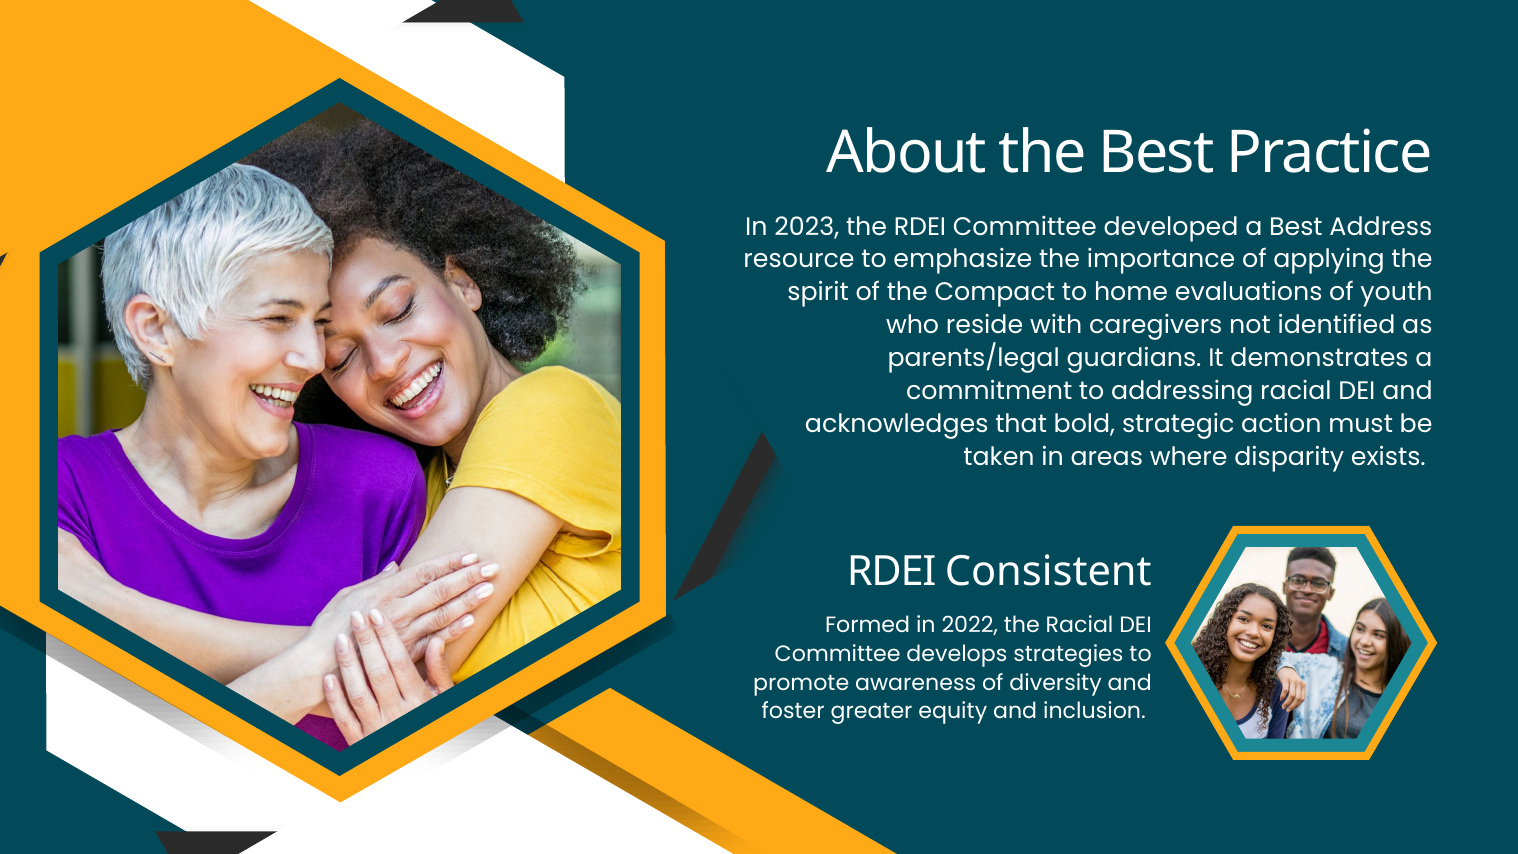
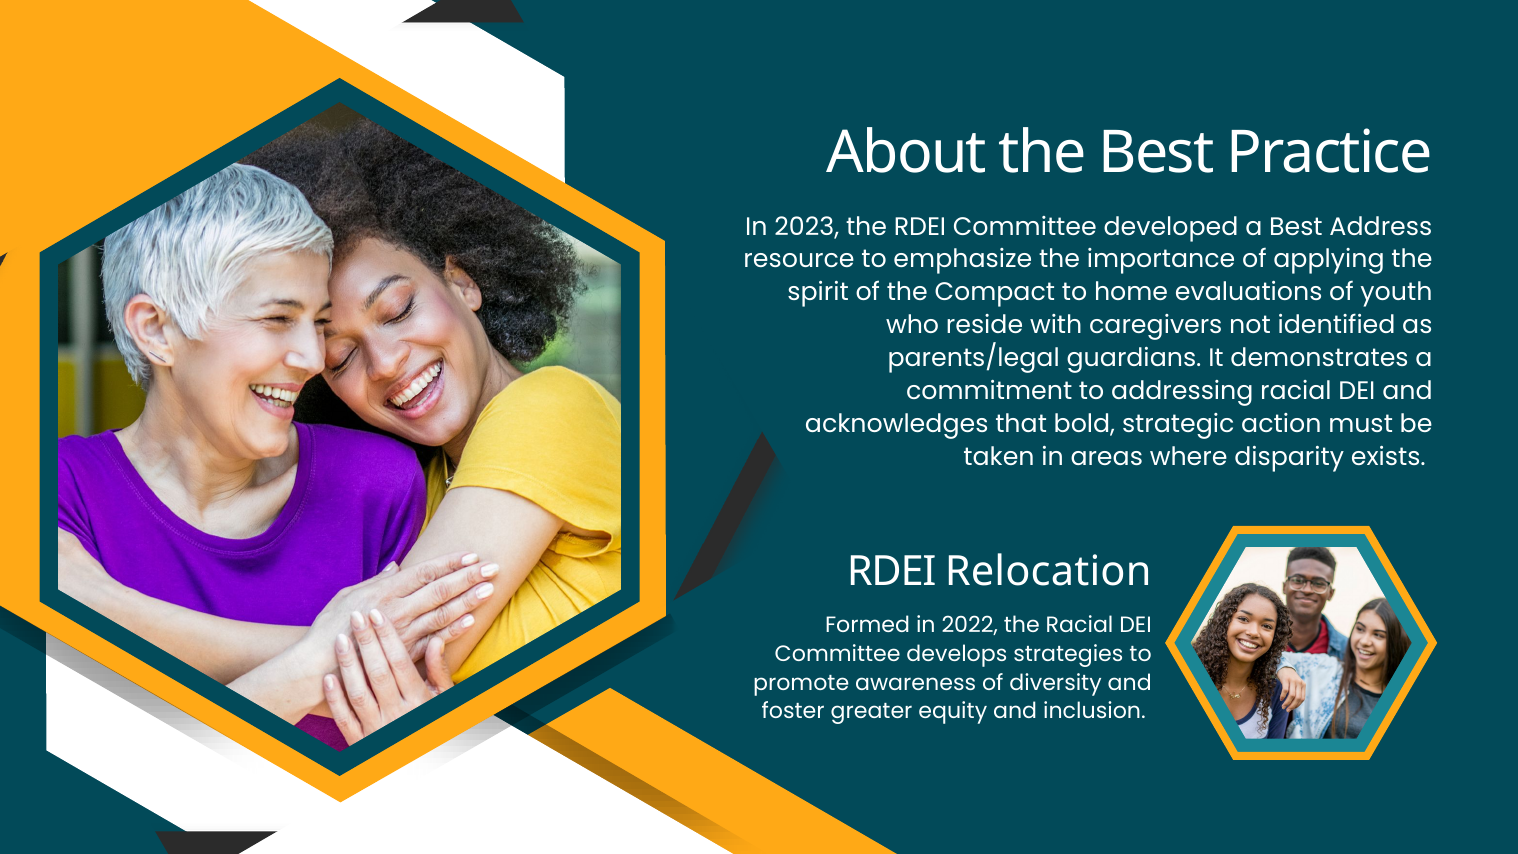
Consistent: Consistent -> Relocation
